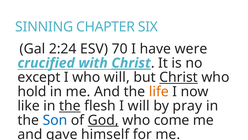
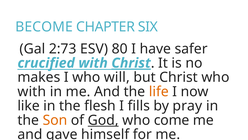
SINNING: SINNING -> BECOME
2:24: 2:24 -> 2:73
70: 70 -> 80
were: were -> safer
except: except -> makes
Christ at (179, 77) underline: present -> none
hold at (32, 91): hold -> with
the at (70, 106) underline: present -> none
I will: will -> fills
Son colour: blue -> orange
